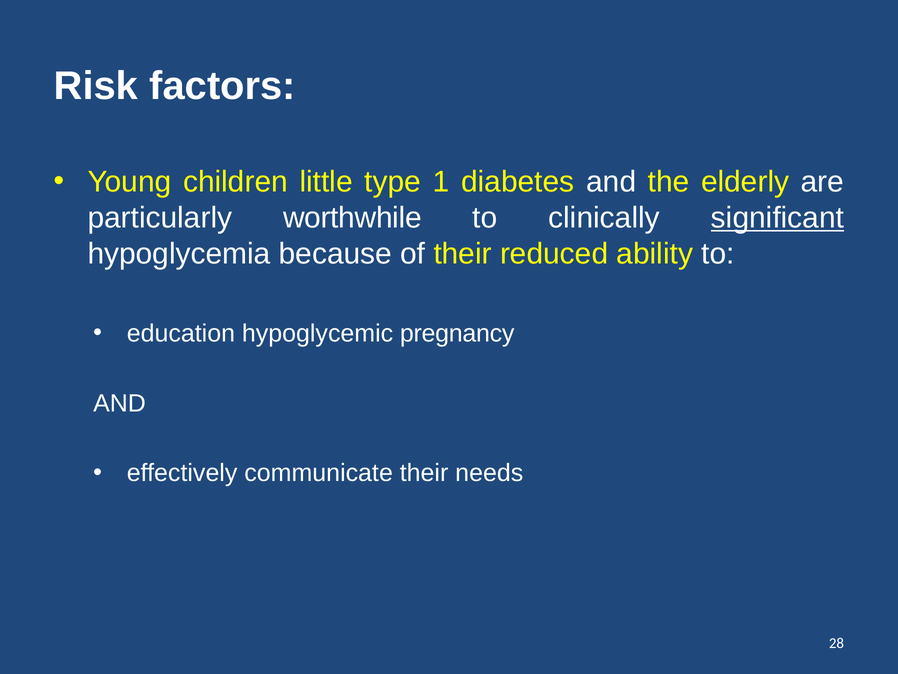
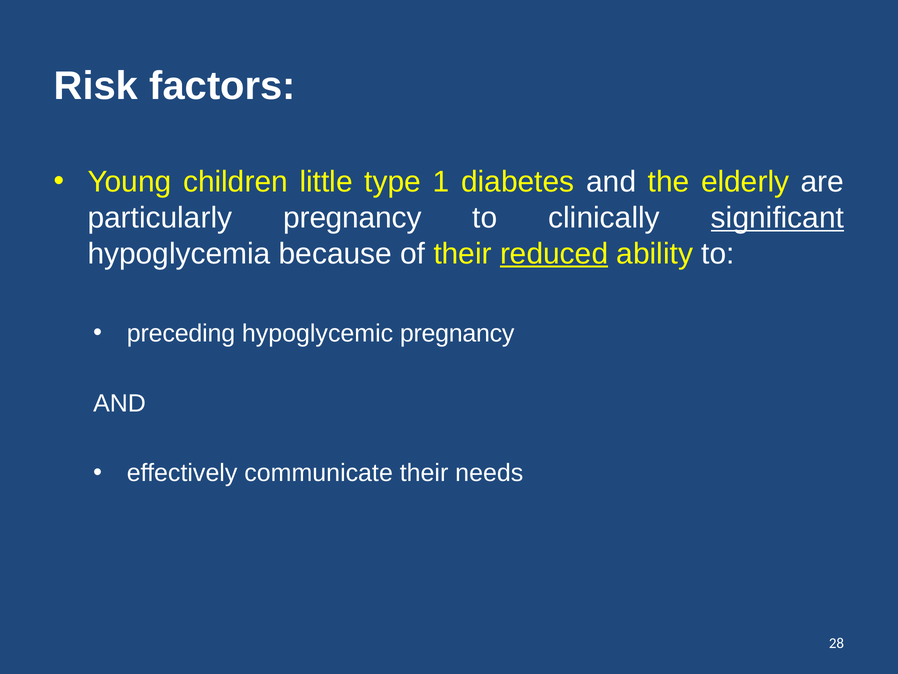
particularly worthwhile: worthwhile -> pregnancy
reduced underline: none -> present
education: education -> preceding
